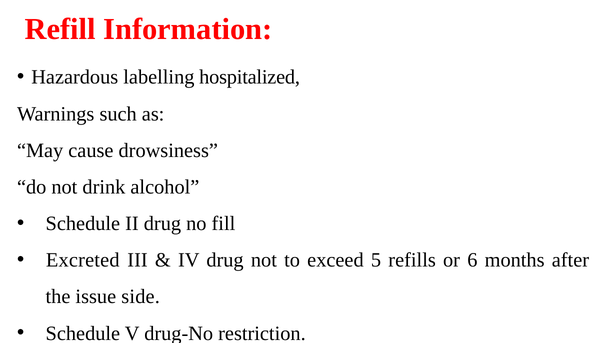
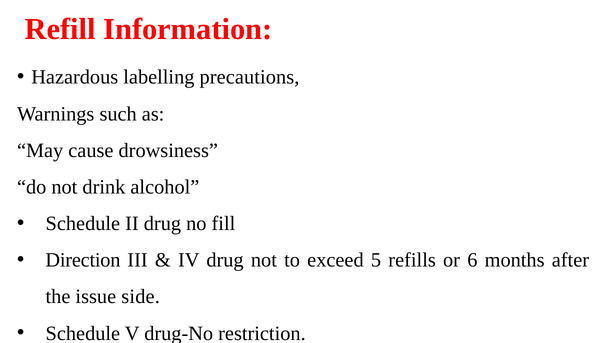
hospitalized: hospitalized -> precautions
Excreted: Excreted -> Direction
